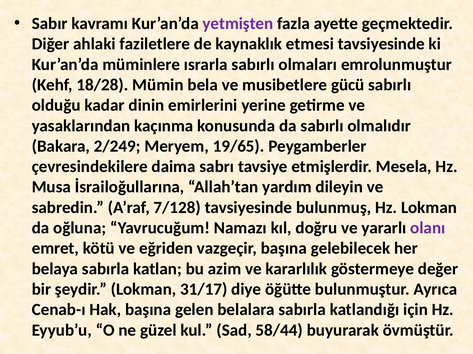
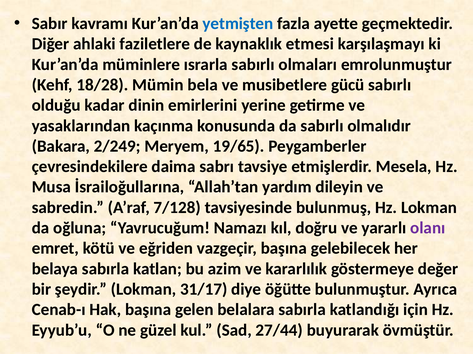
yetmişten colour: purple -> blue
etmesi tavsiyesinde: tavsiyesinde -> karşılaşmayı
58/44: 58/44 -> 27/44
